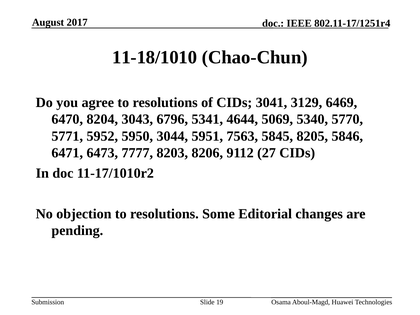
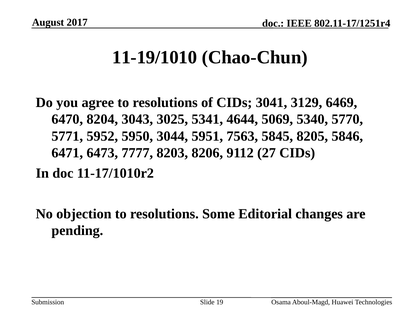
11-18/1010: 11-18/1010 -> 11-19/1010
6796: 6796 -> 3025
